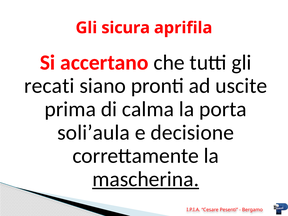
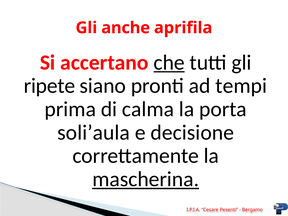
sicura: sicura -> anche
che underline: none -> present
recati: recati -> ripete
uscite: uscite -> tempi
